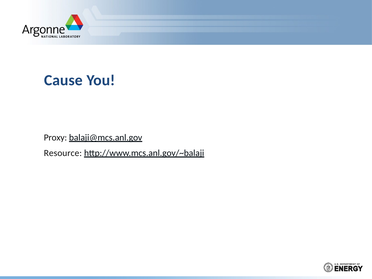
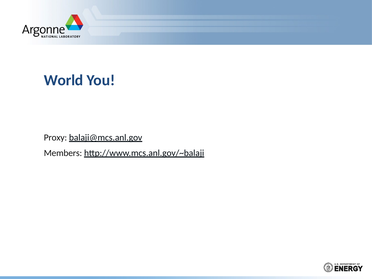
Cause: Cause -> World
Resource: Resource -> Members
